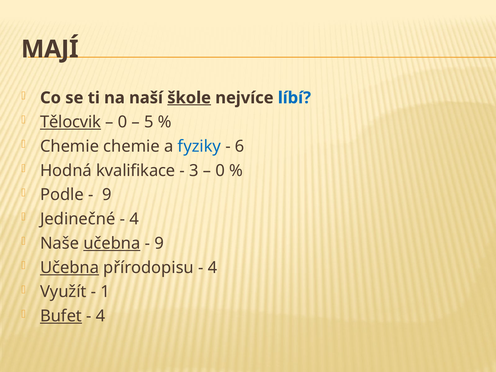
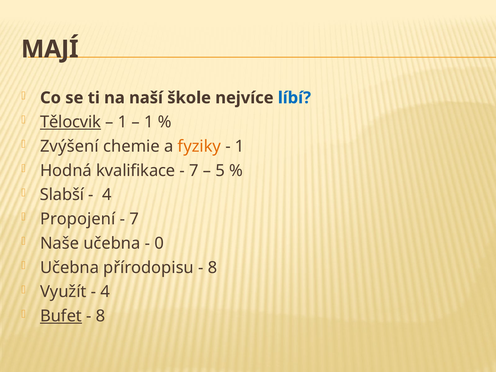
škole underline: present -> none
0 at (123, 122): 0 -> 1
5 at (149, 122): 5 -> 1
Chemie at (70, 146): Chemie -> Zvýšení
fyziky colour: blue -> orange
6 at (240, 146): 6 -> 1
3 at (194, 171): 3 -> 7
0 at (220, 171): 0 -> 5
Podle: Podle -> Slabší
9 at (107, 195): 9 -> 4
Jedinečné: Jedinečné -> Propojení
4 at (134, 219): 4 -> 7
učebna at (112, 243) underline: present -> none
9 at (159, 243): 9 -> 0
Učebna at (70, 268) underline: present -> none
4 at (212, 268): 4 -> 8
1 at (105, 292): 1 -> 4
4 at (101, 316): 4 -> 8
